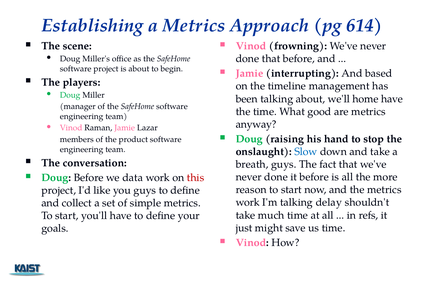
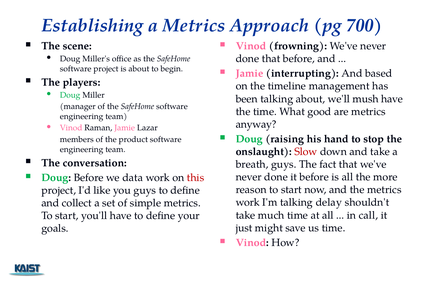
614: 614 -> 700
home: home -> mush
Slow colour: blue -> red
refs: refs -> call
